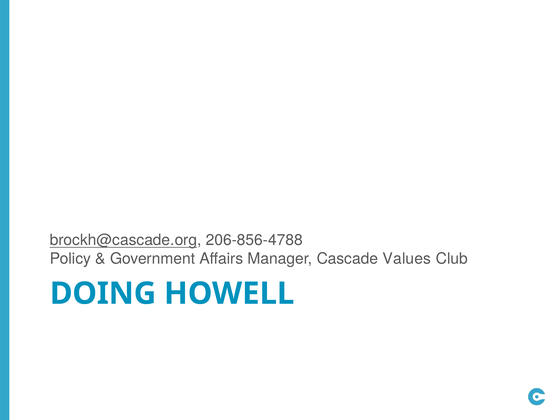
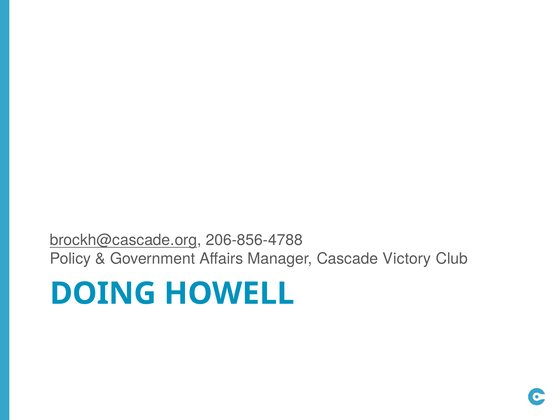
Values: Values -> Victory
